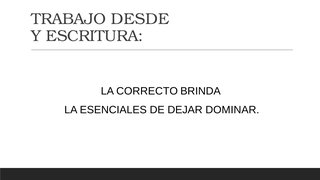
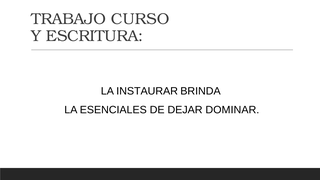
DESDE: DESDE -> CURSO
CORRECTO: CORRECTO -> INSTAURAR
